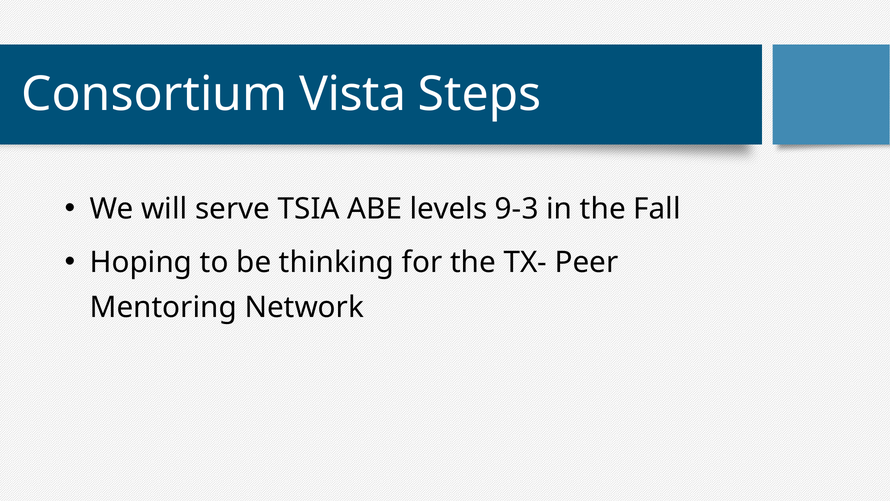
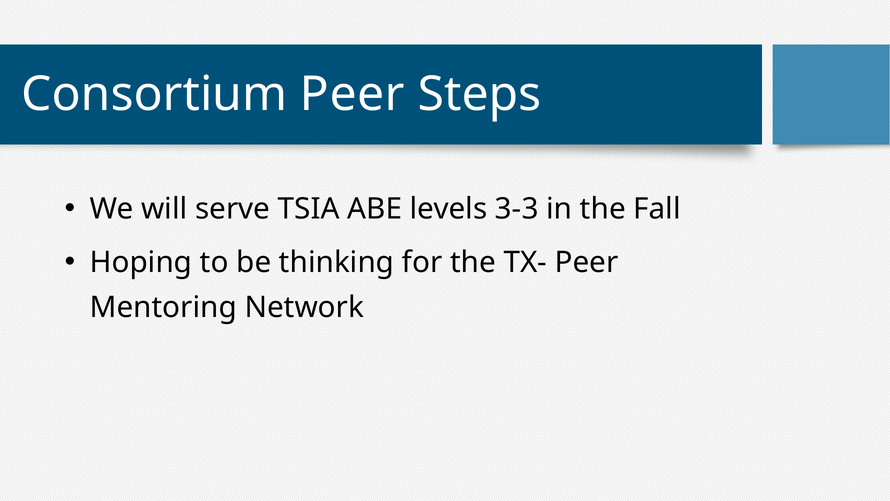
Consortium Vista: Vista -> Peer
9-3: 9-3 -> 3-3
